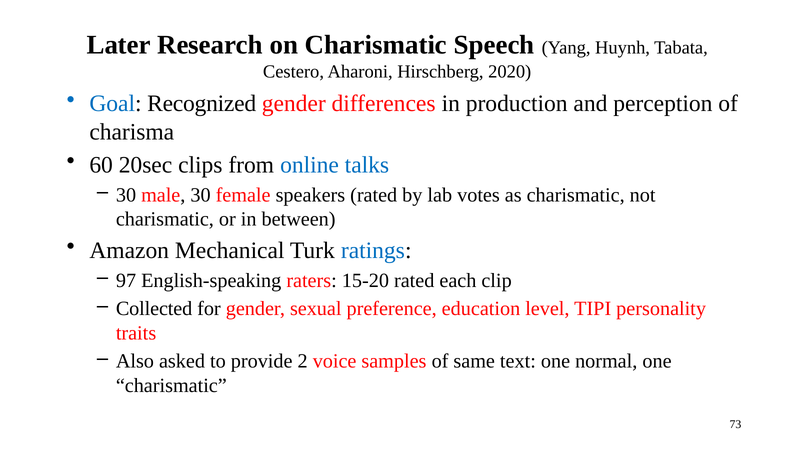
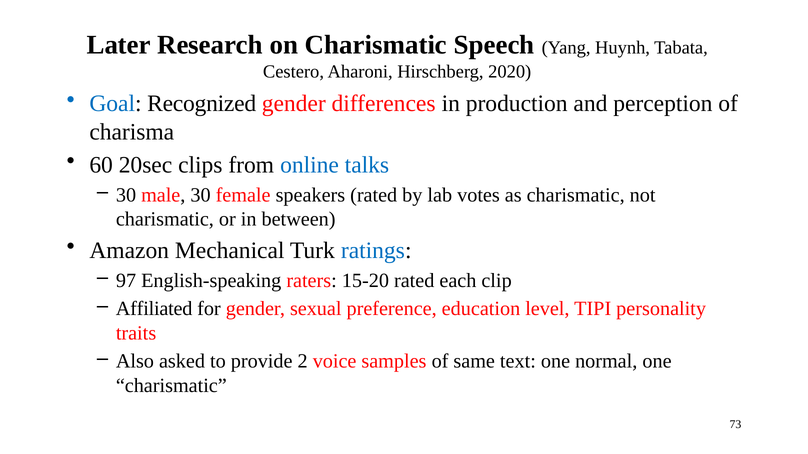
Collected: Collected -> Affiliated
